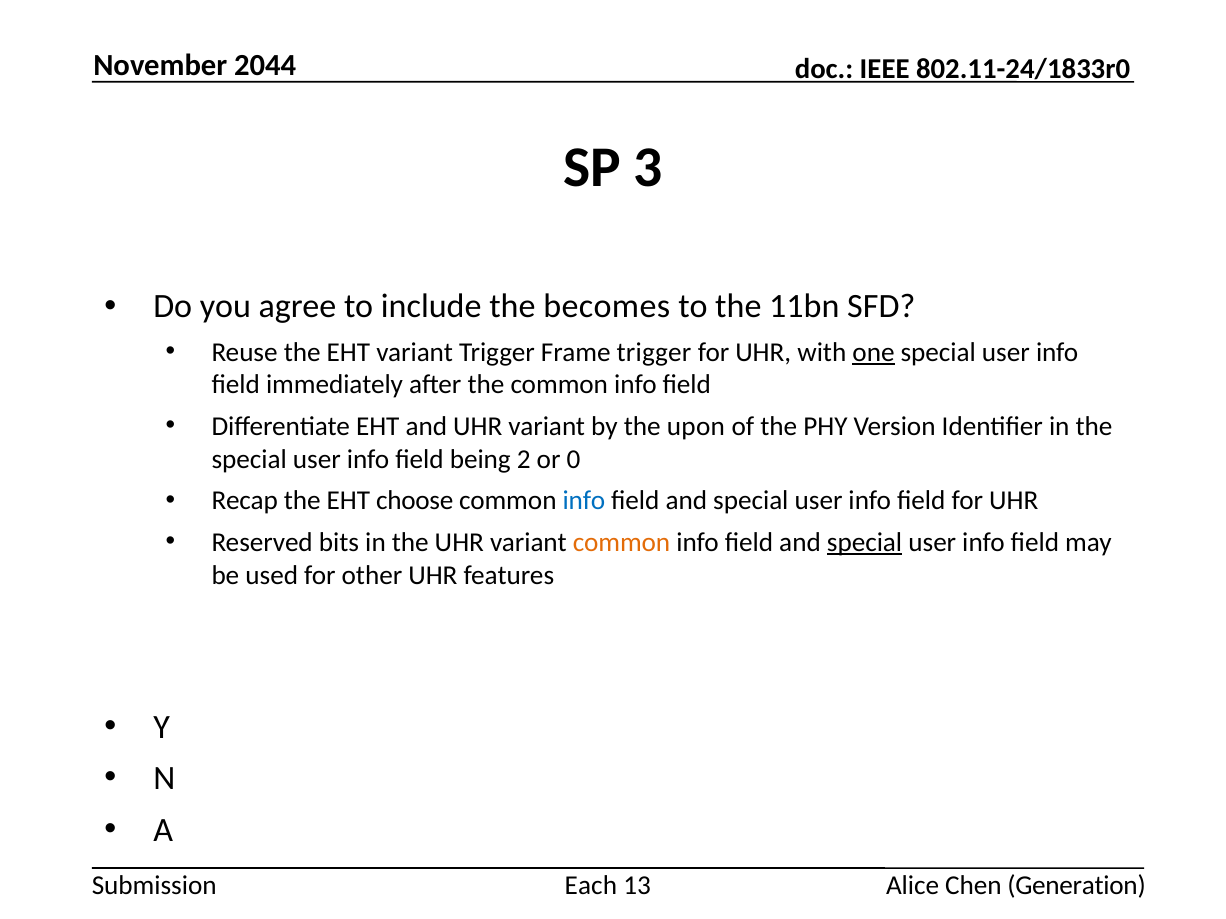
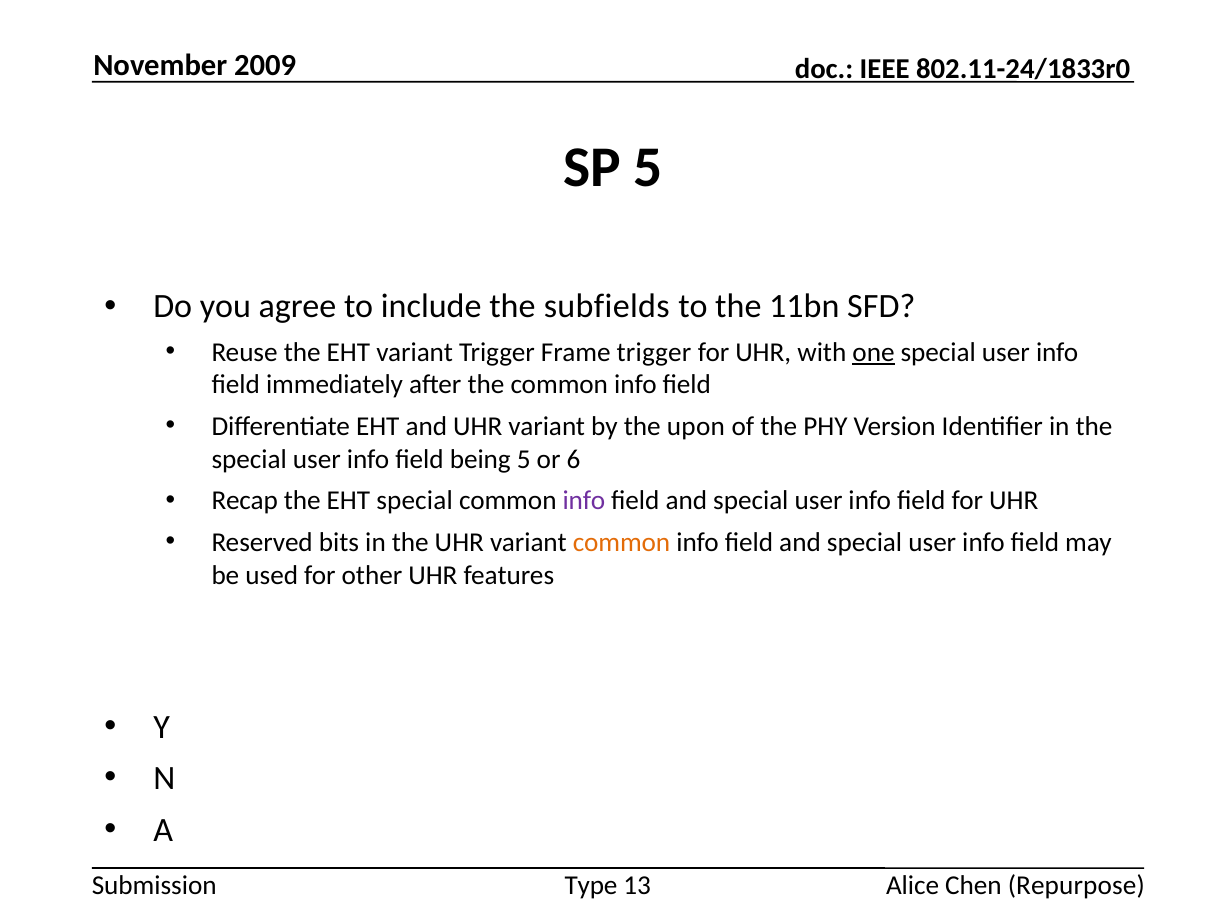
2044: 2044 -> 2009
SP 3: 3 -> 5
becomes: becomes -> subfields
being 2: 2 -> 5
0: 0 -> 6
EHT choose: choose -> special
info at (584, 501) colour: blue -> purple
special at (865, 543) underline: present -> none
Each: Each -> Type
Generation: Generation -> Repurpose
